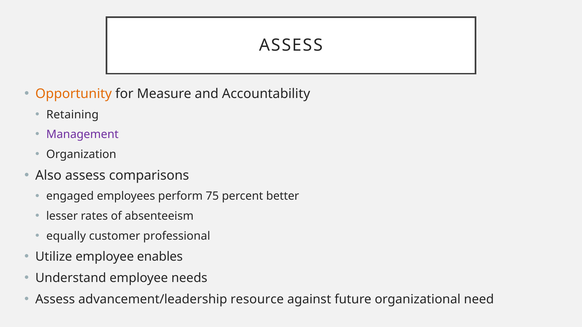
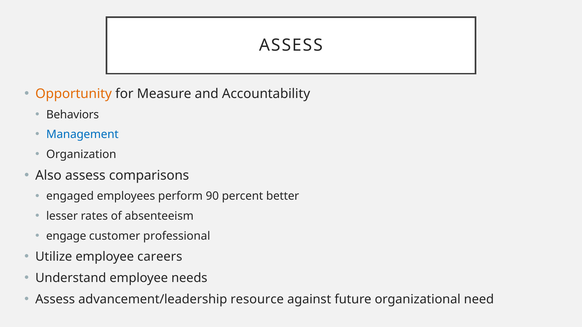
Retaining: Retaining -> Behaviors
Management colour: purple -> blue
75: 75 -> 90
equally: equally -> engage
enables: enables -> careers
